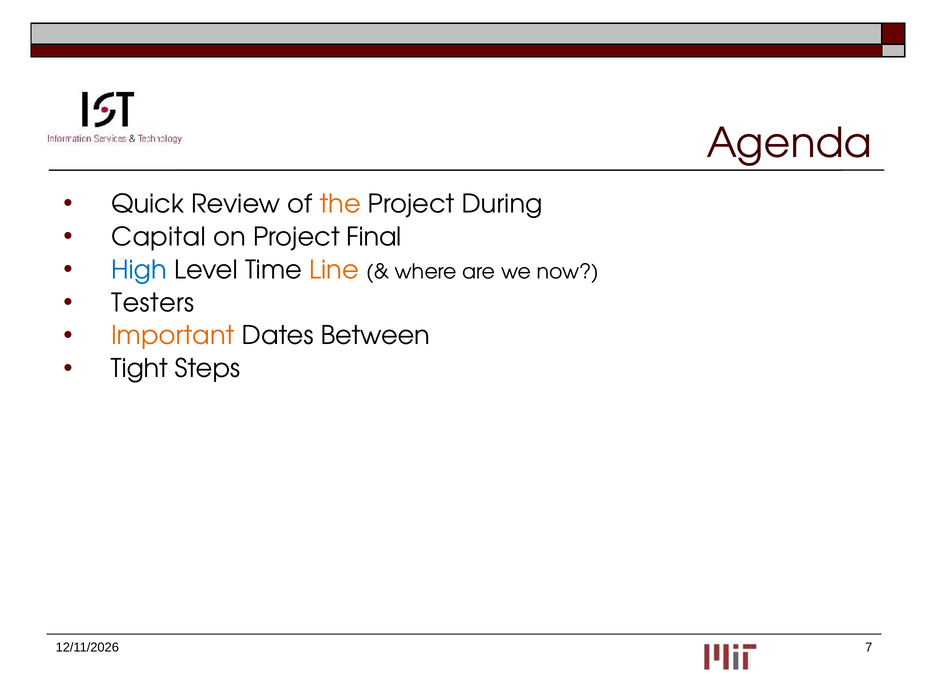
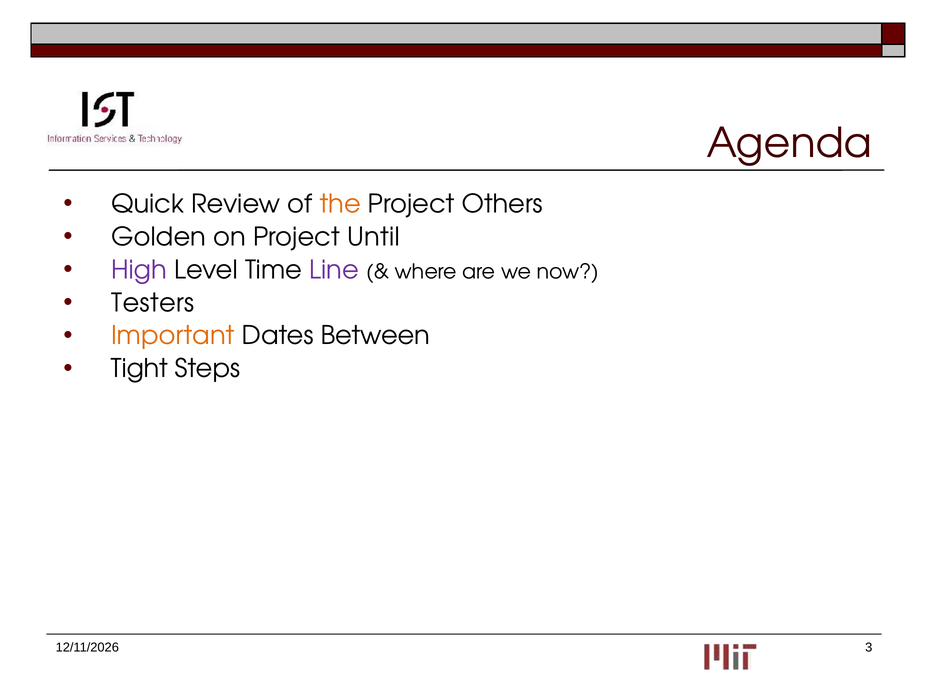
During: During -> Others
Capital: Capital -> Golden
Final: Final -> Until
High colour: blue -> purple
Line colour: orange -> purple
7: 7 -> 3
